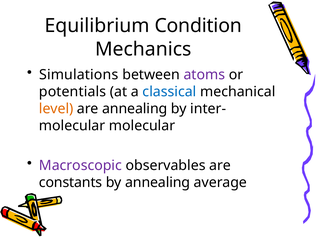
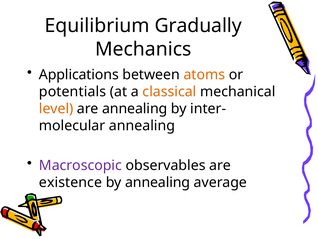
Condition: Condition -> Gradually
Simulations: Simulations -> Applications
atoms colour: purple -> orange
classical colour: blue -> orange
molecular at (142, 126): molecular -> annealing
constants: constants -> existence
